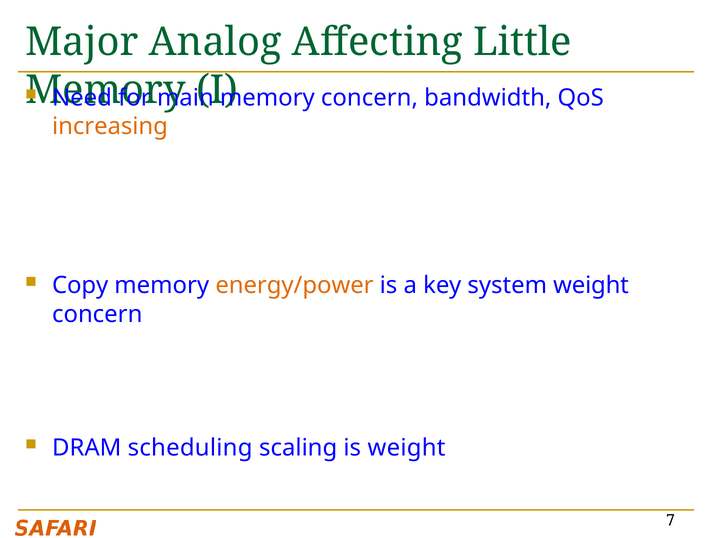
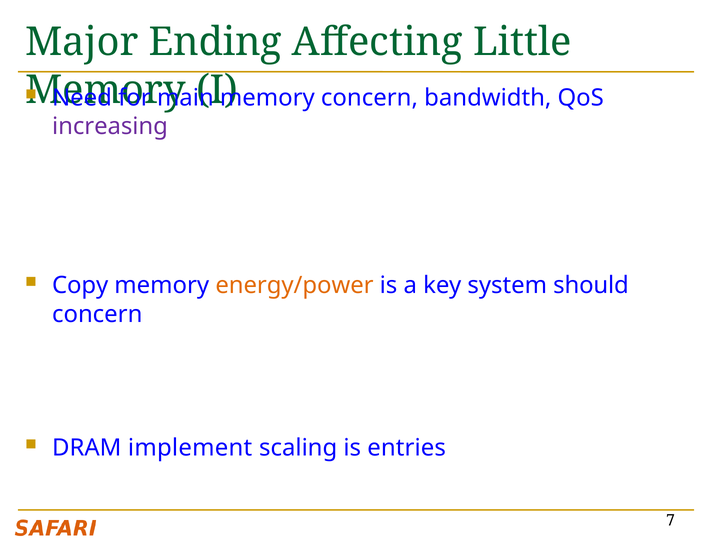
Analog: Analog -> Ending
increasing colour: orange -> purple
system weight: weight -> should
scheduling: scheduling -> implement
is weight: weight -> entries
